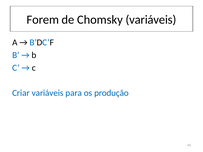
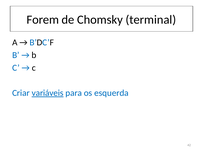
Chomsky variáveis: variáveis -> terminal
variáveis at (48, 93) underline: none -> present
produção: produção -> esquerda
